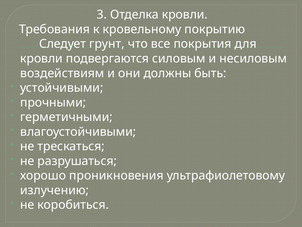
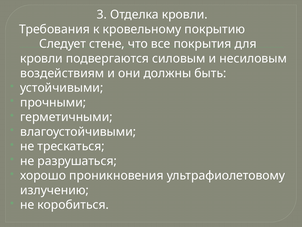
грунт: грунт -> стене
